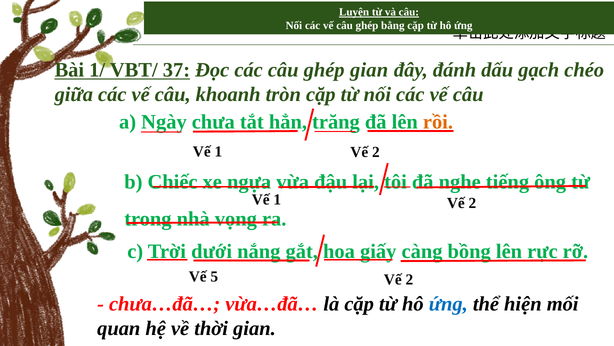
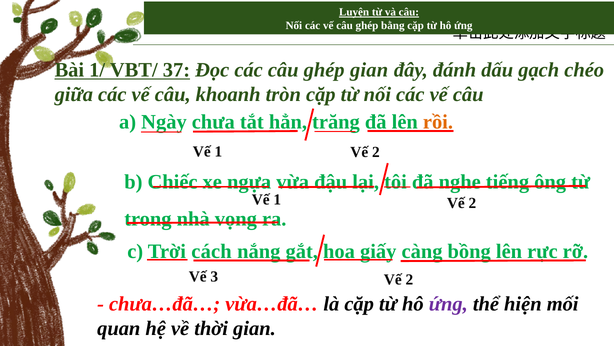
dưới: dưới -> cách
5: 5 -> 3
ứng at (448, 303) colour: blue -> purple
